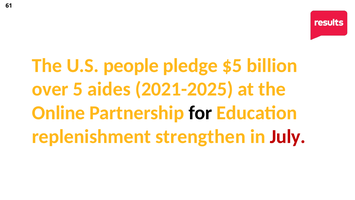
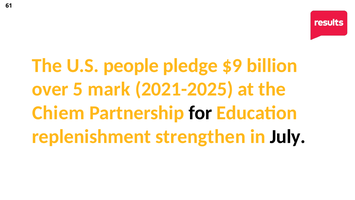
$5: $5 -> $9
aides: aides -> mark
Online: Online -> Chiem
July colour: red -> black
